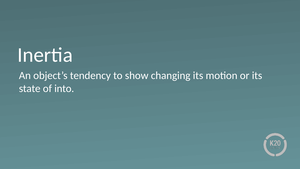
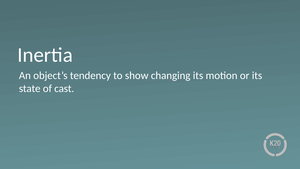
into: into -> cast
